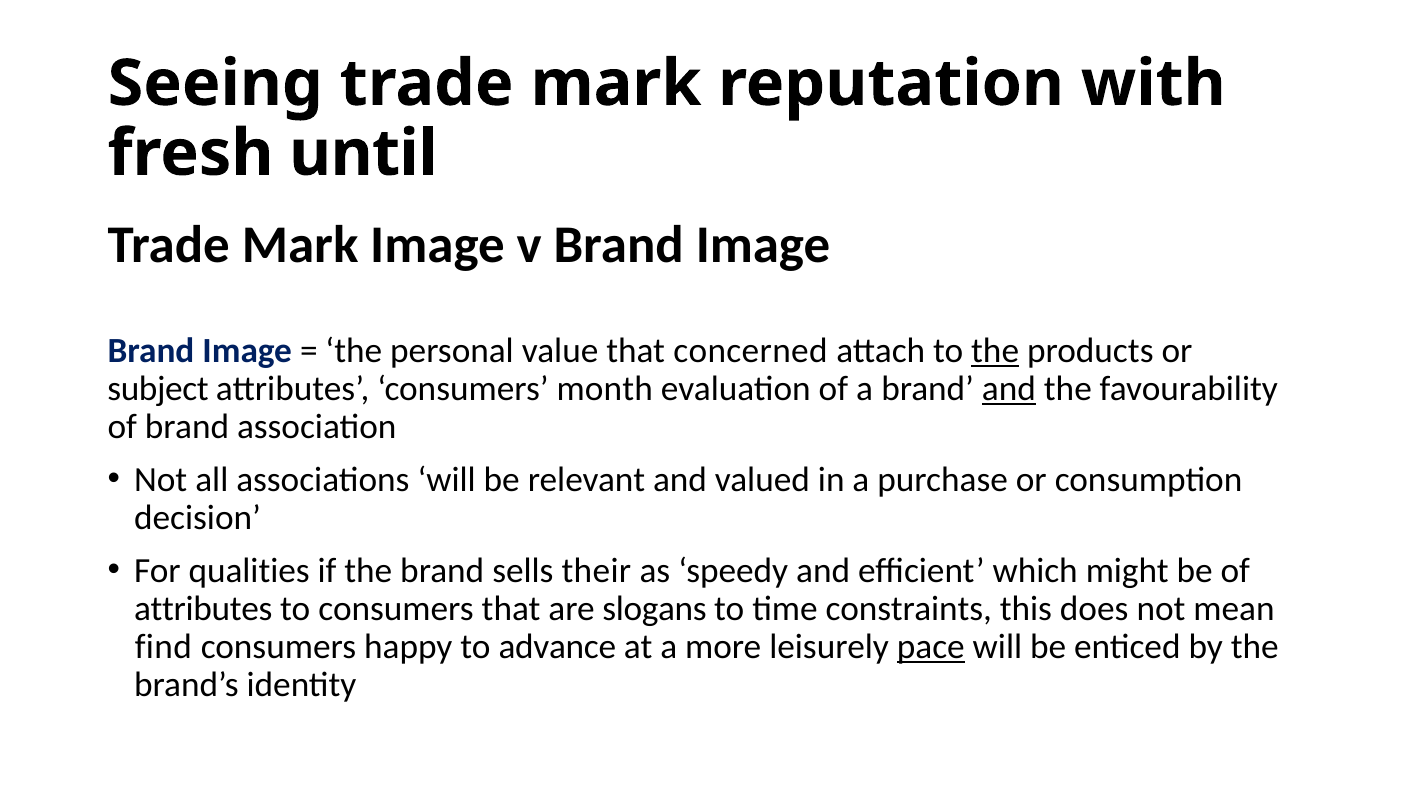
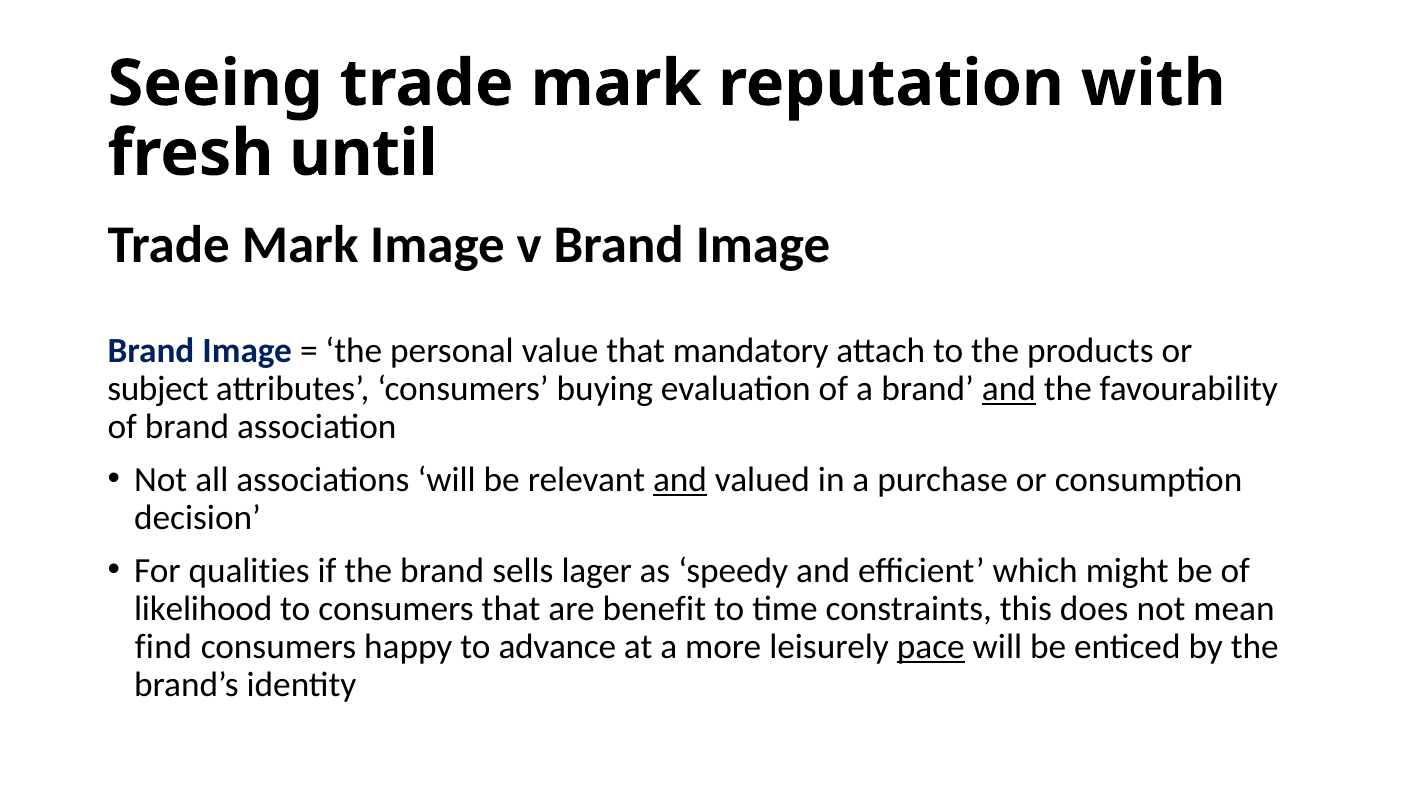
concerned: concerned -> mandatory
the at (995, 351) underline: present -> none
month: month -> buying
and at (680, 480) underline: none -> present
their: their -> lager
attributes at (203, 609): attributes -> likelihood
slogans: slogans -> benefit
